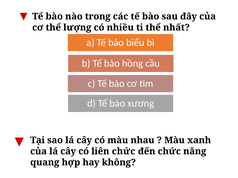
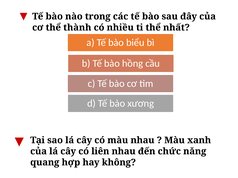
lượng: lượng -> thành
liên chức: chức -> nhau
